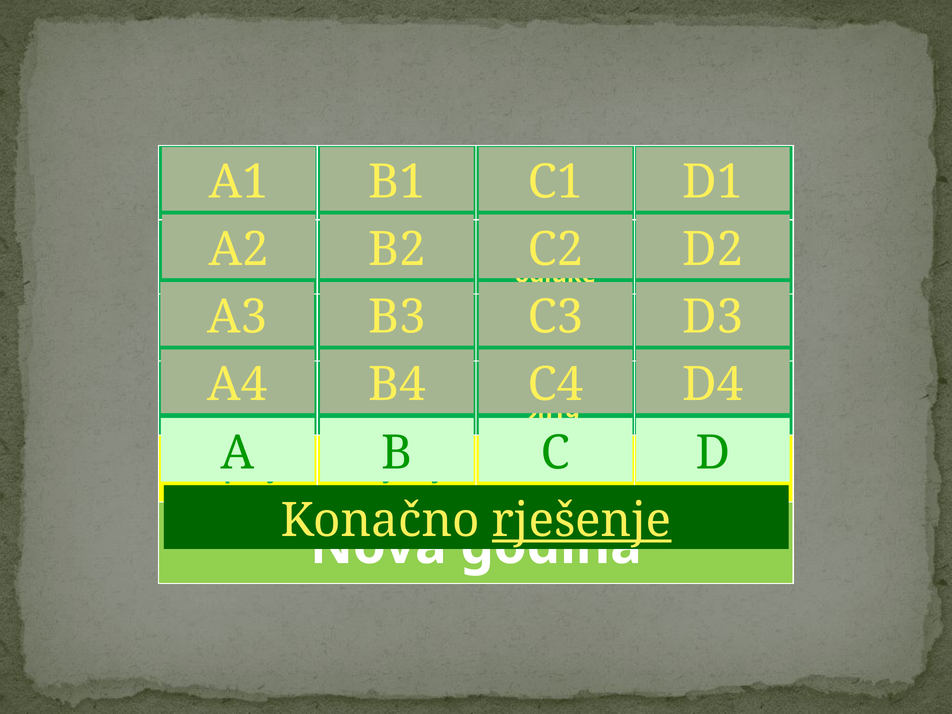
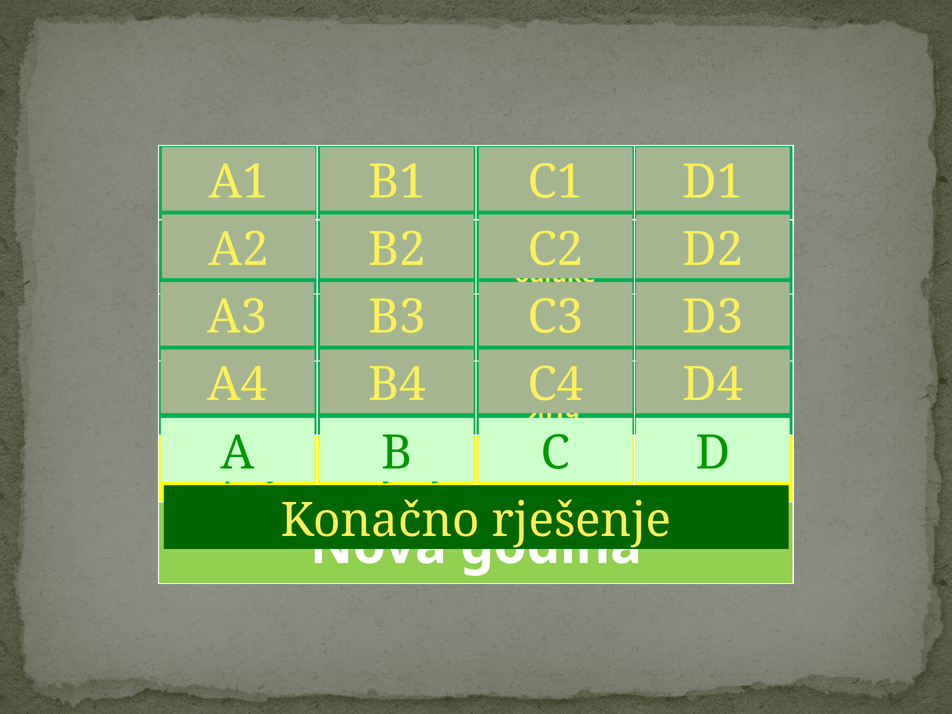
rješenje underline: present -> none
